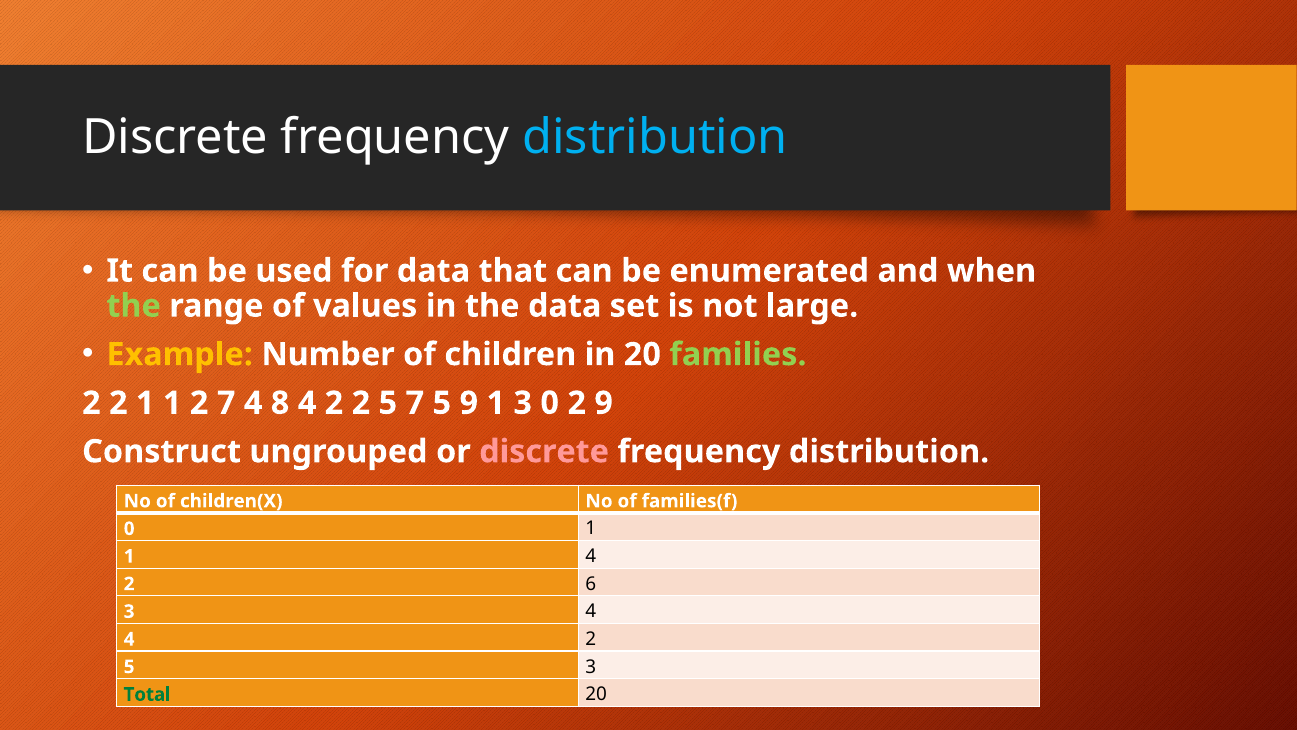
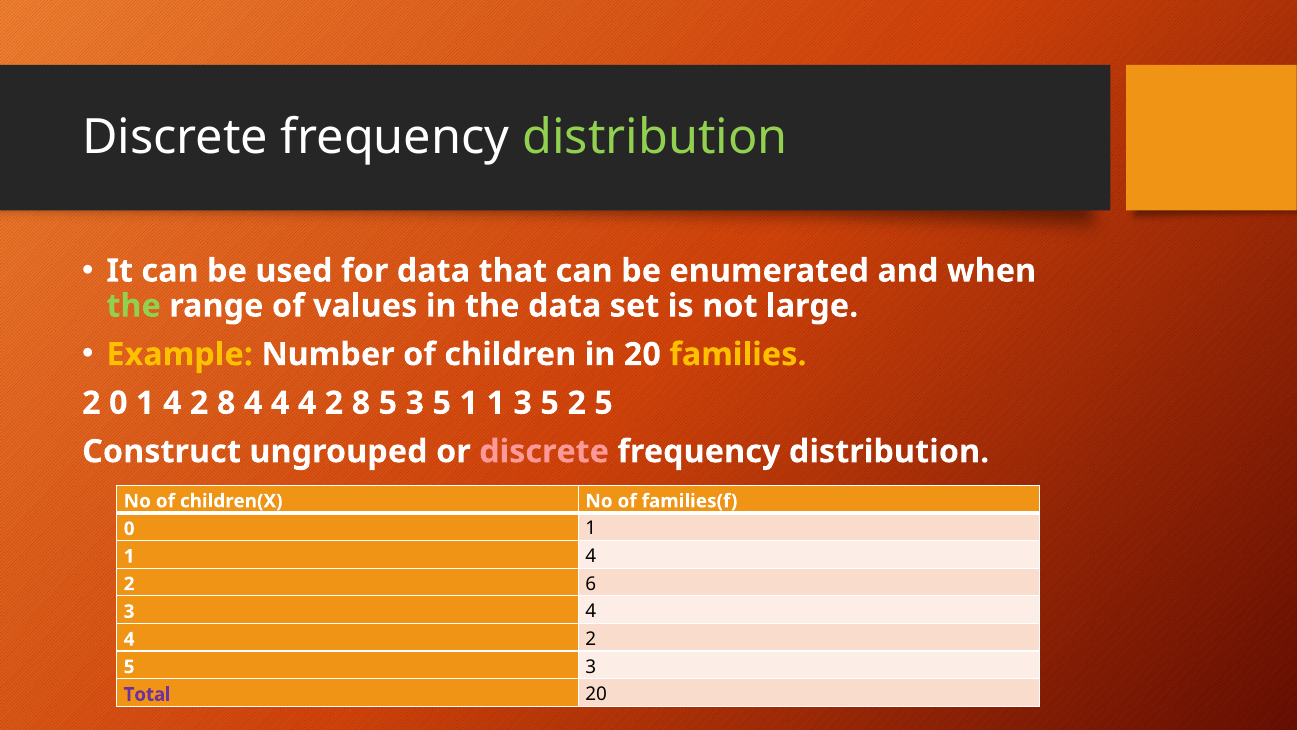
distribution at (655, 137) colour: light blue -> light green
families colour: light green -> yellow
2 at (118, 403): 2 -> 0
1 at (172, 403): 1 -> 4
7 at (226, 403): 7 -> 8
8 at (280, 403): 8 -> 4
2 at (361, 403): 2 -> 8
7 at (415, 403): 7 -> 3
5 9: 9 -> 1
1 3 0: 0 -> 5
9 at (604, 403): 9 -> 5
Total colour: green -> purple
